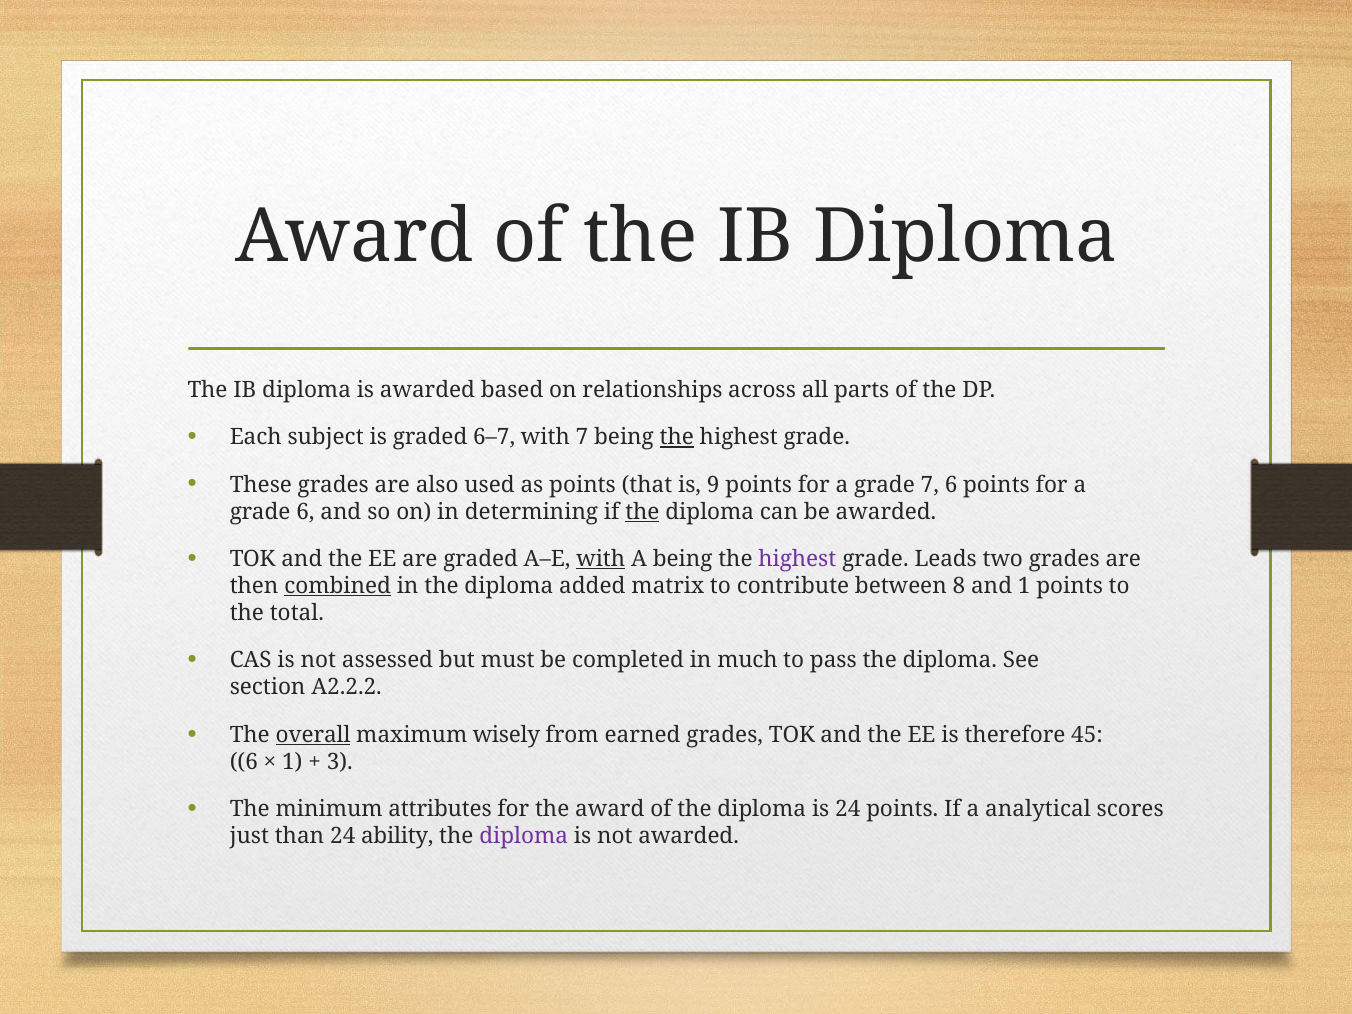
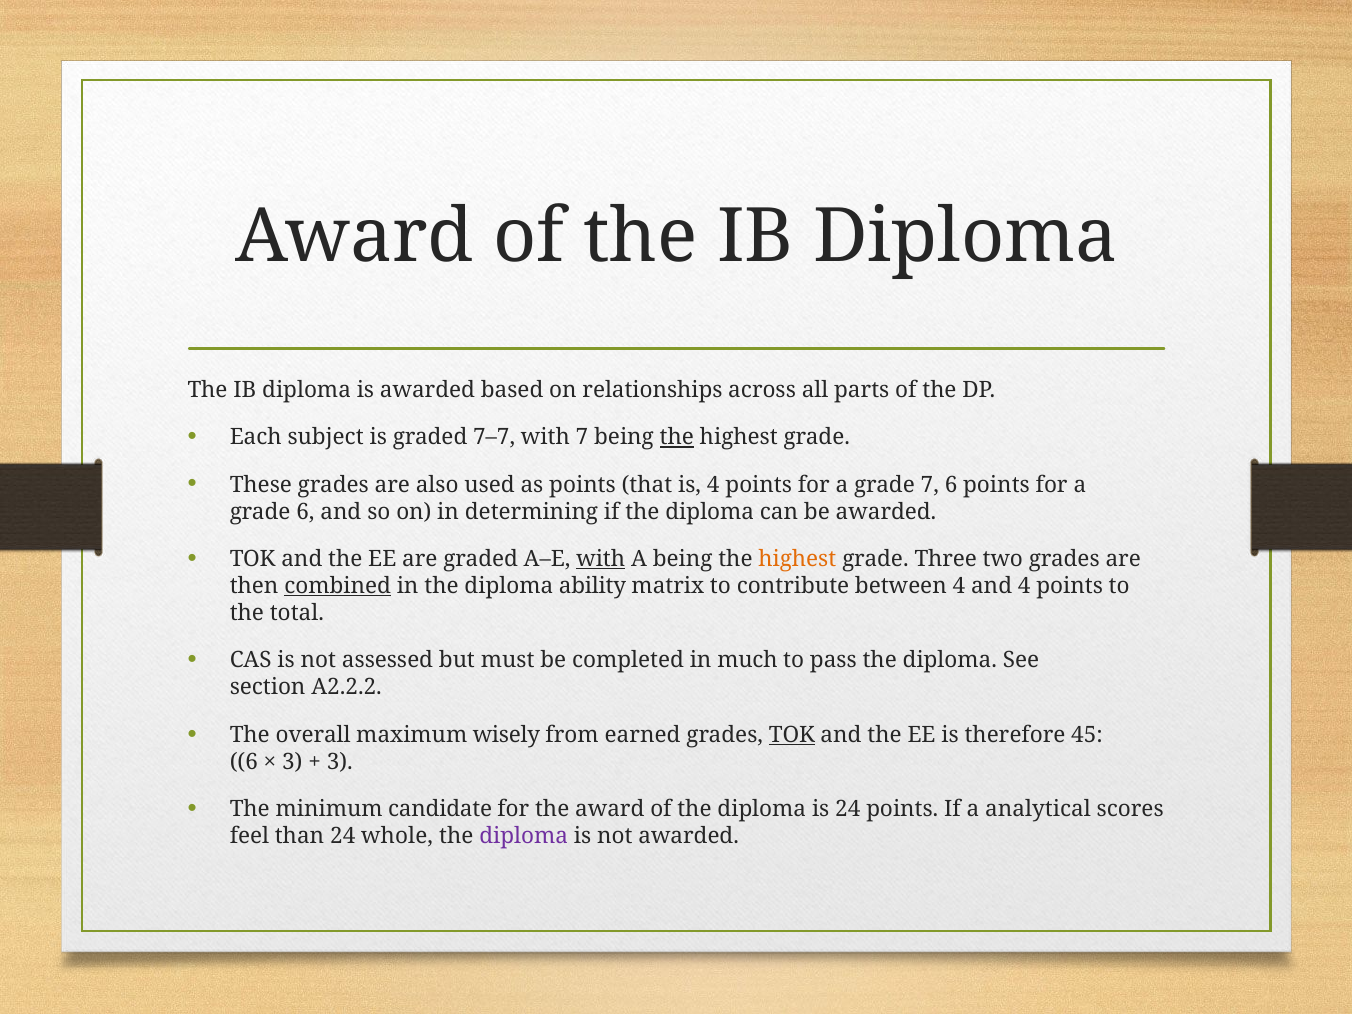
6–7: 6–7 -> 7–7
is 9: 9 -> 4
the at (642, 512) underline: present -> none
highest at (797, 559) colour: purple -> orange
Leads: Leads -> Three
added: added -> ability
between 8: 8 -> 4
and 1: 1 -> 4
overall underline: present -> none
TOK at (792, 735) underline: none -> present
1 at (292, 762): 1 -> 3
attributes: attributes -> candidate
just: just -> feel
ability: ability -> whole
